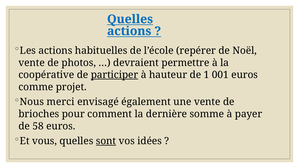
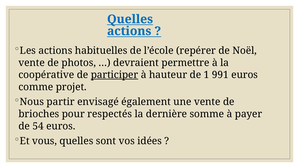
001: 001 -> 991
merci: merci -> partir
comment: comment -> respectés
58: 58 -> 54
sont underline: present -> none
